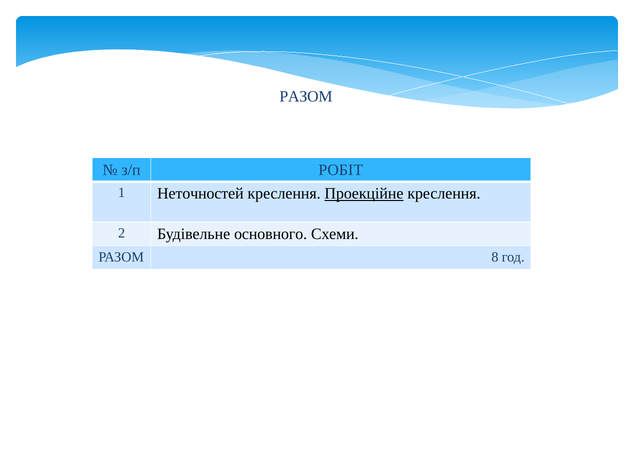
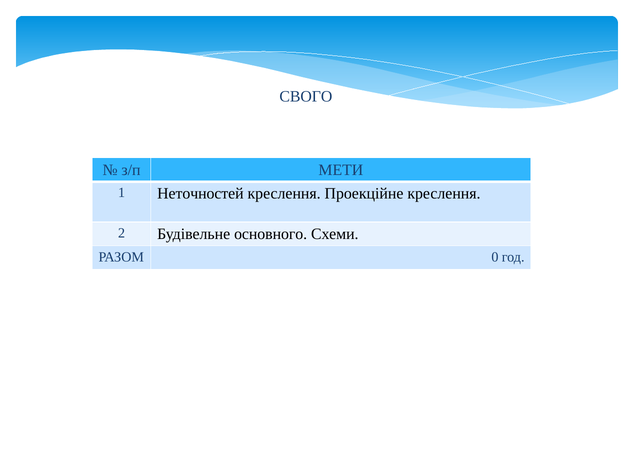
РАЗОМ at (306, 97): РАЗОМ -> СВОГО
РОБІТ: РОБІТ -> МЕТИ
Проекційне underline: present -> none
8: 8 -> 0
